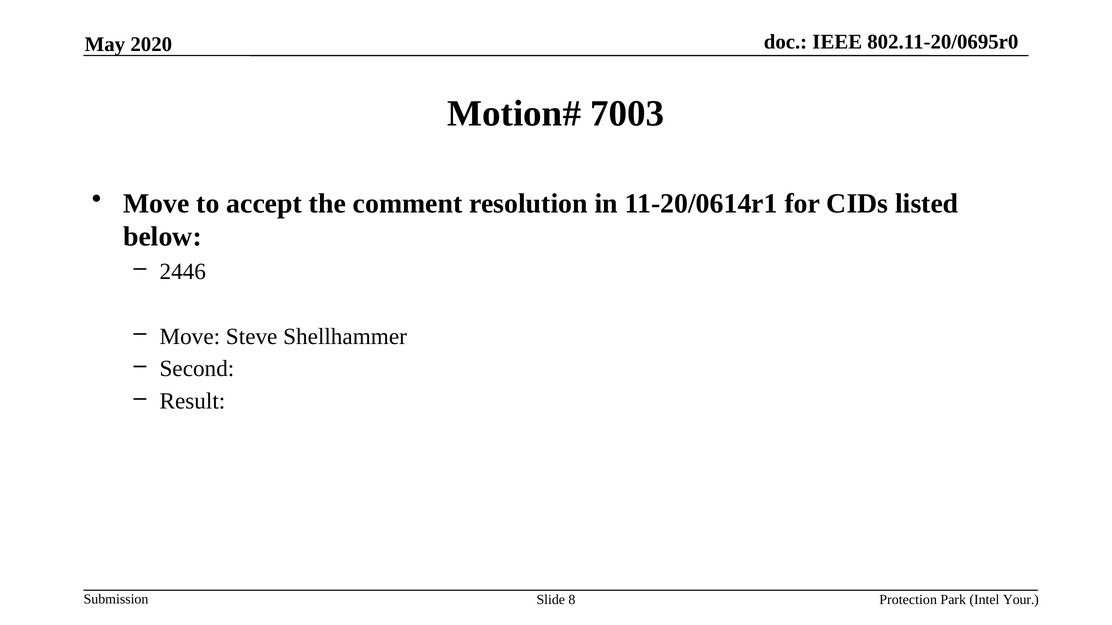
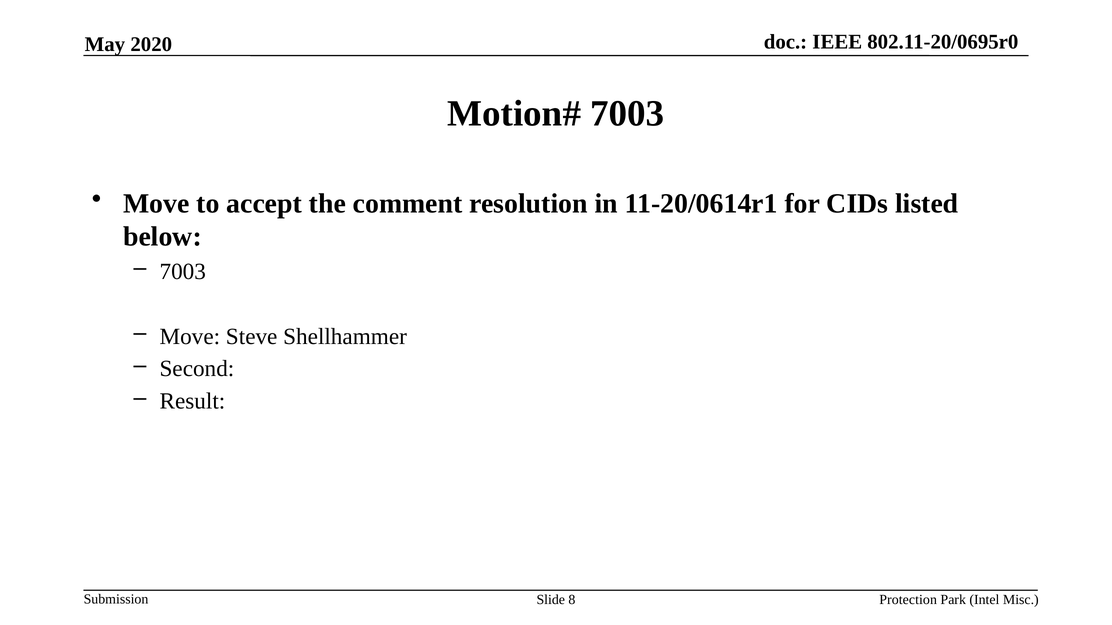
2446 at (183, 272): 2446 -> 7003
Your: Your -> Misc
